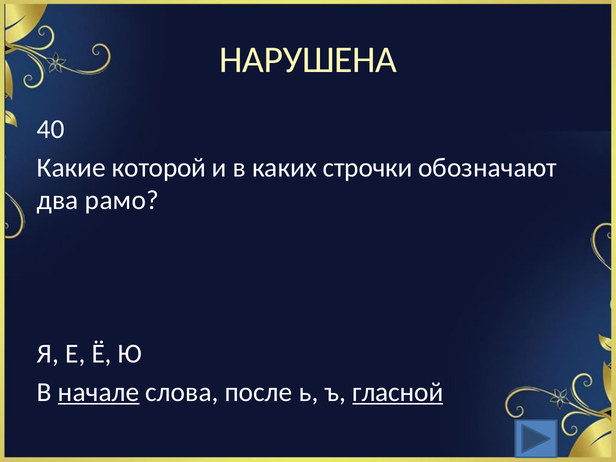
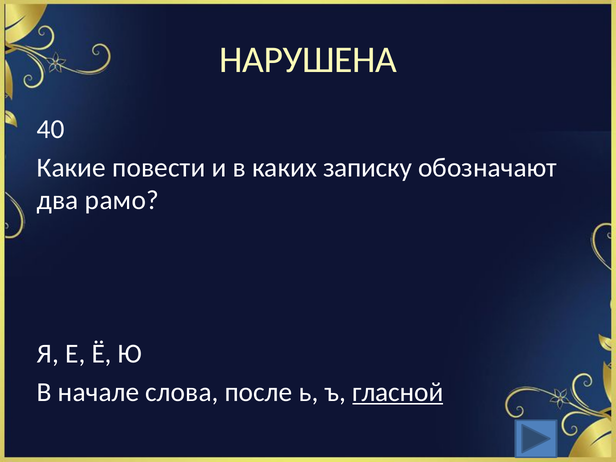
которой: которой -> повести
строчки: строчки -> записку
начале underline: present -> none
